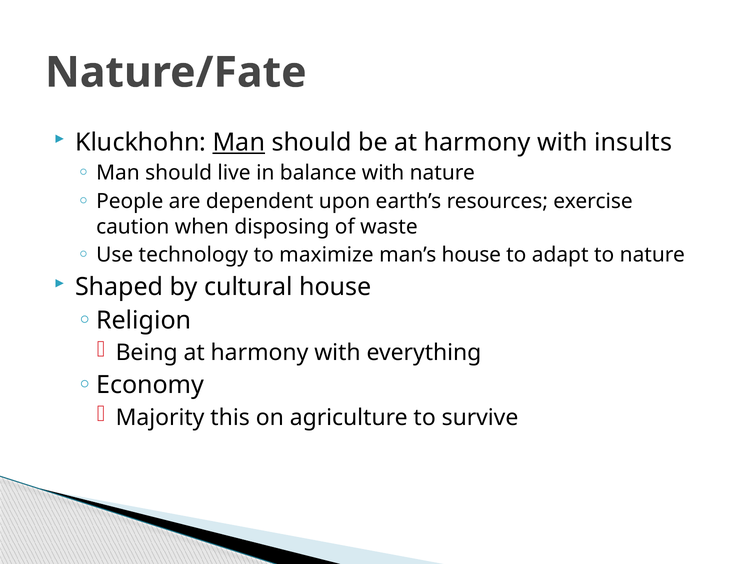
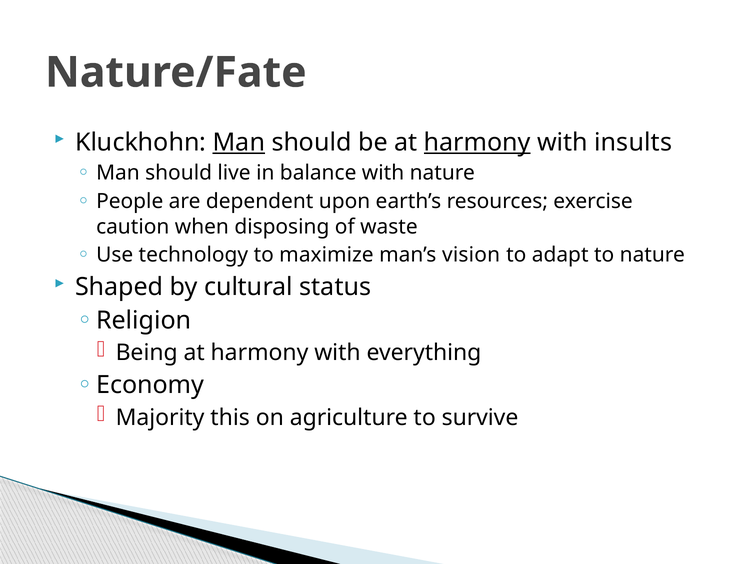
harmony at (477, 142) underline: none -> present
man’s house: house -> vision
cultural house: house -> status
